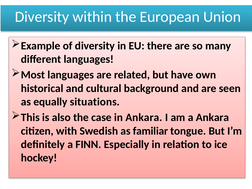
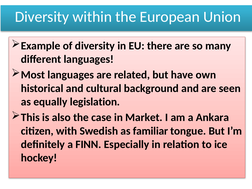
situations: situations -> legislation
in Ankara: Ankara -> Market
